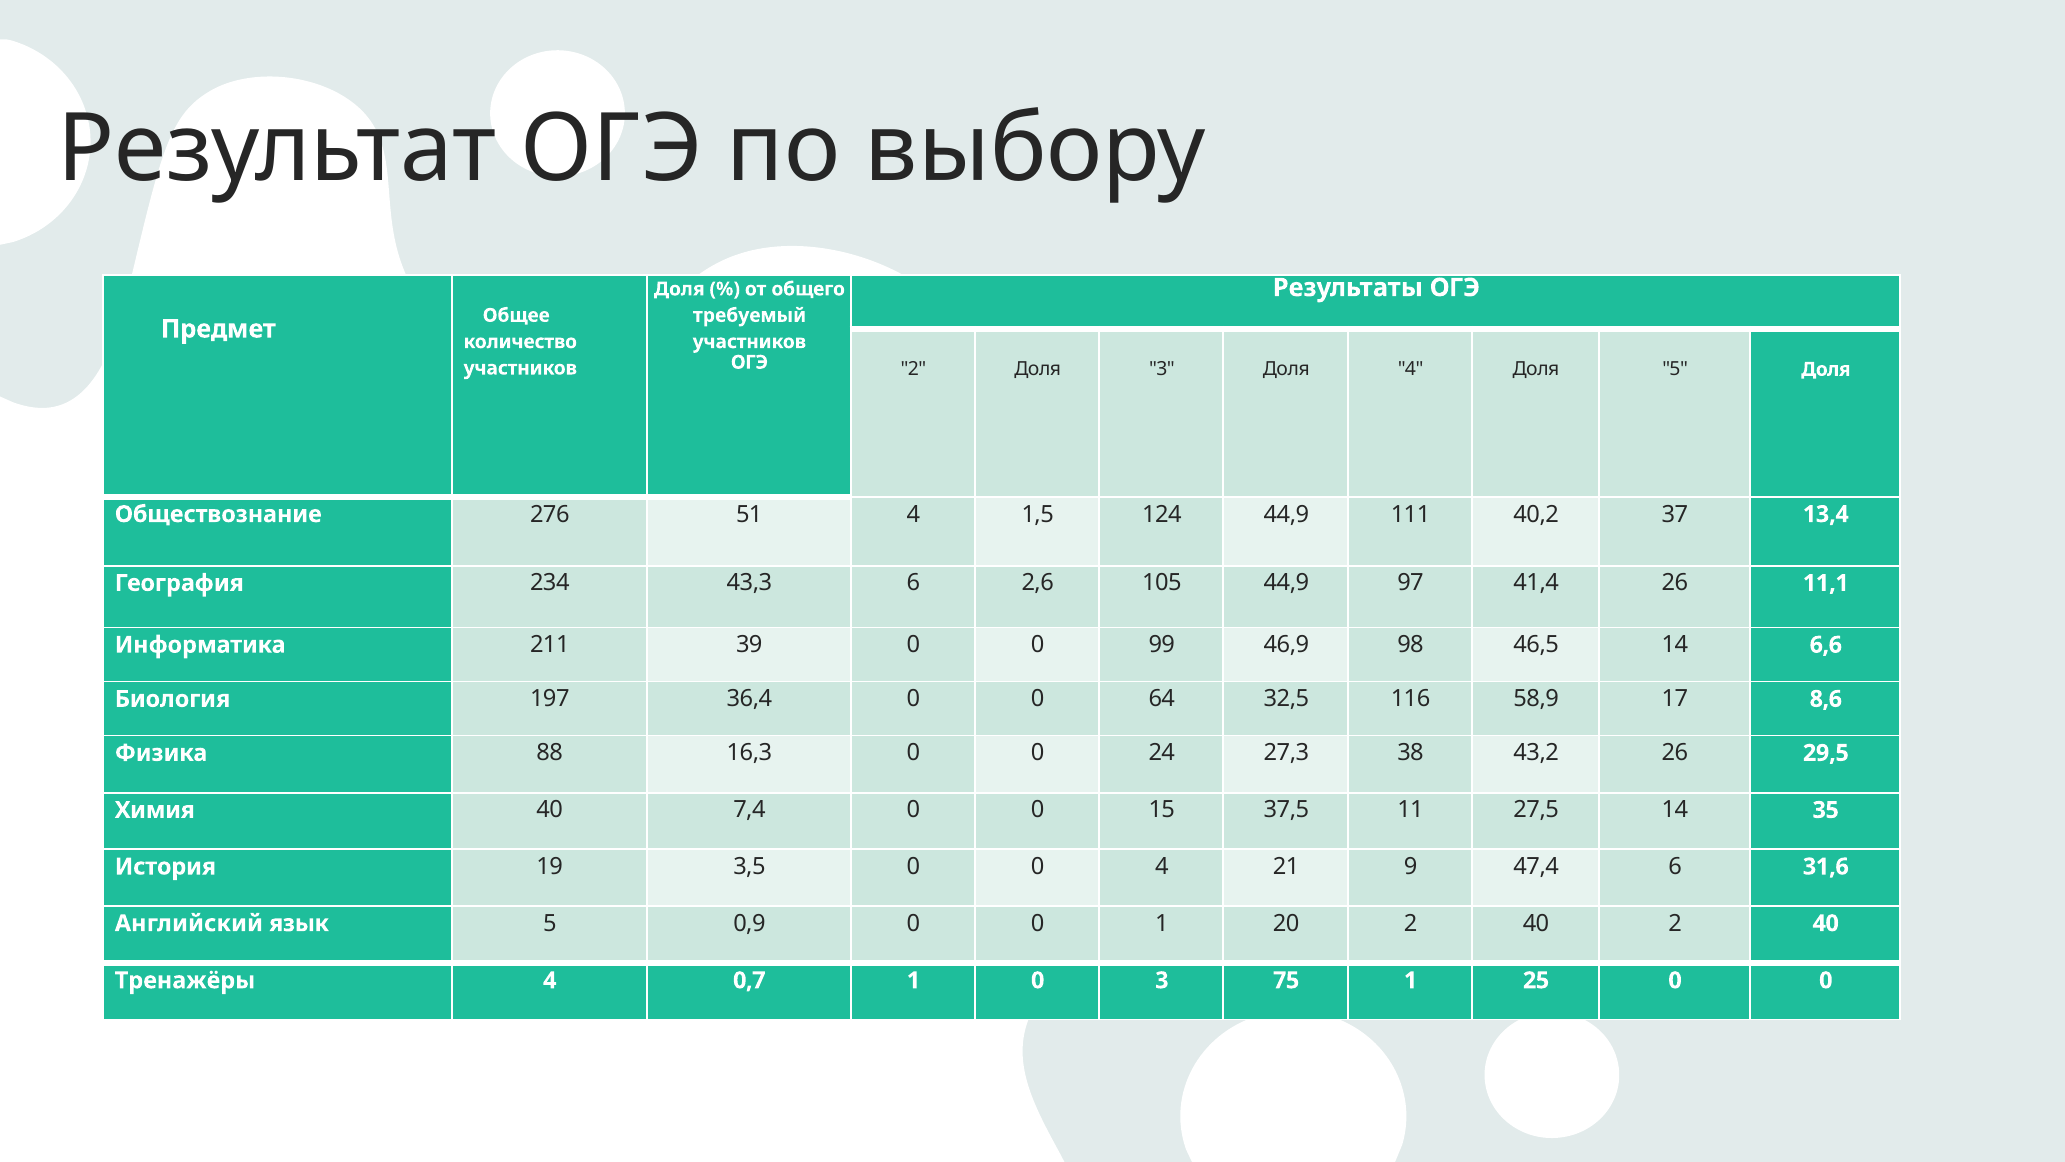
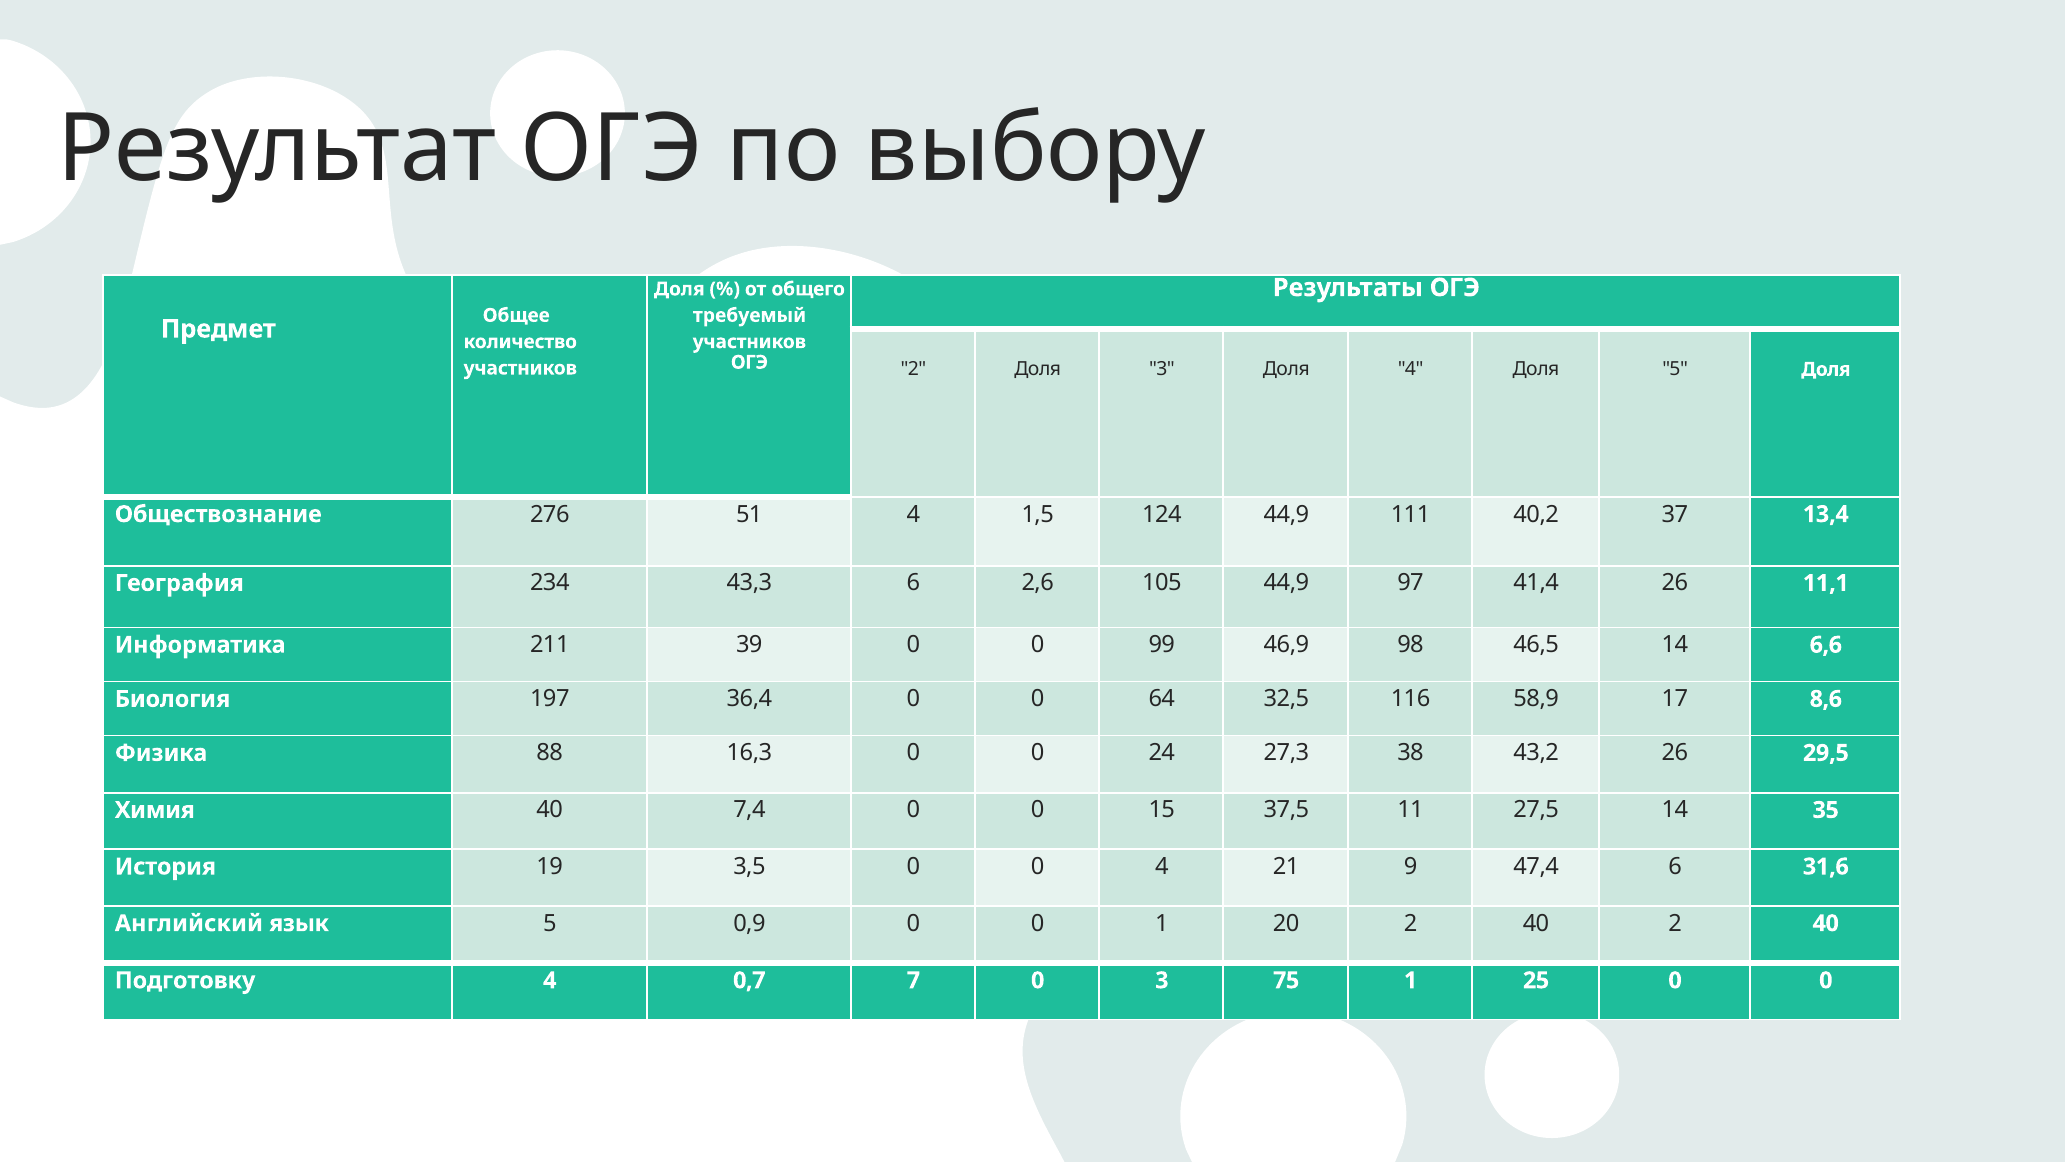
Тренажёры: Тренажёры -> Подготовку
0,7 1: 1 -> 7
